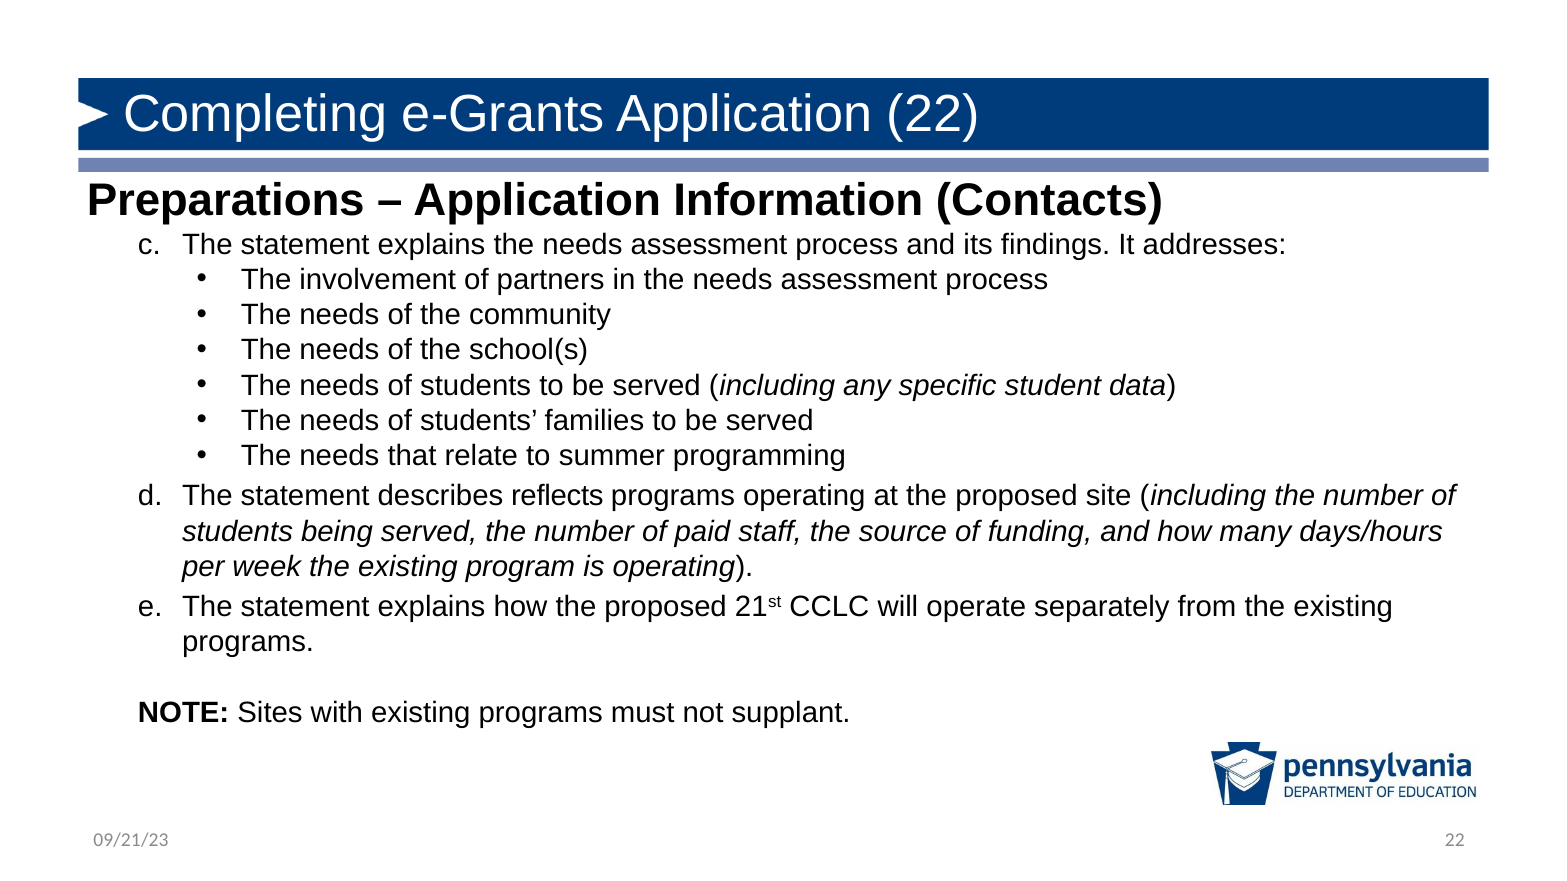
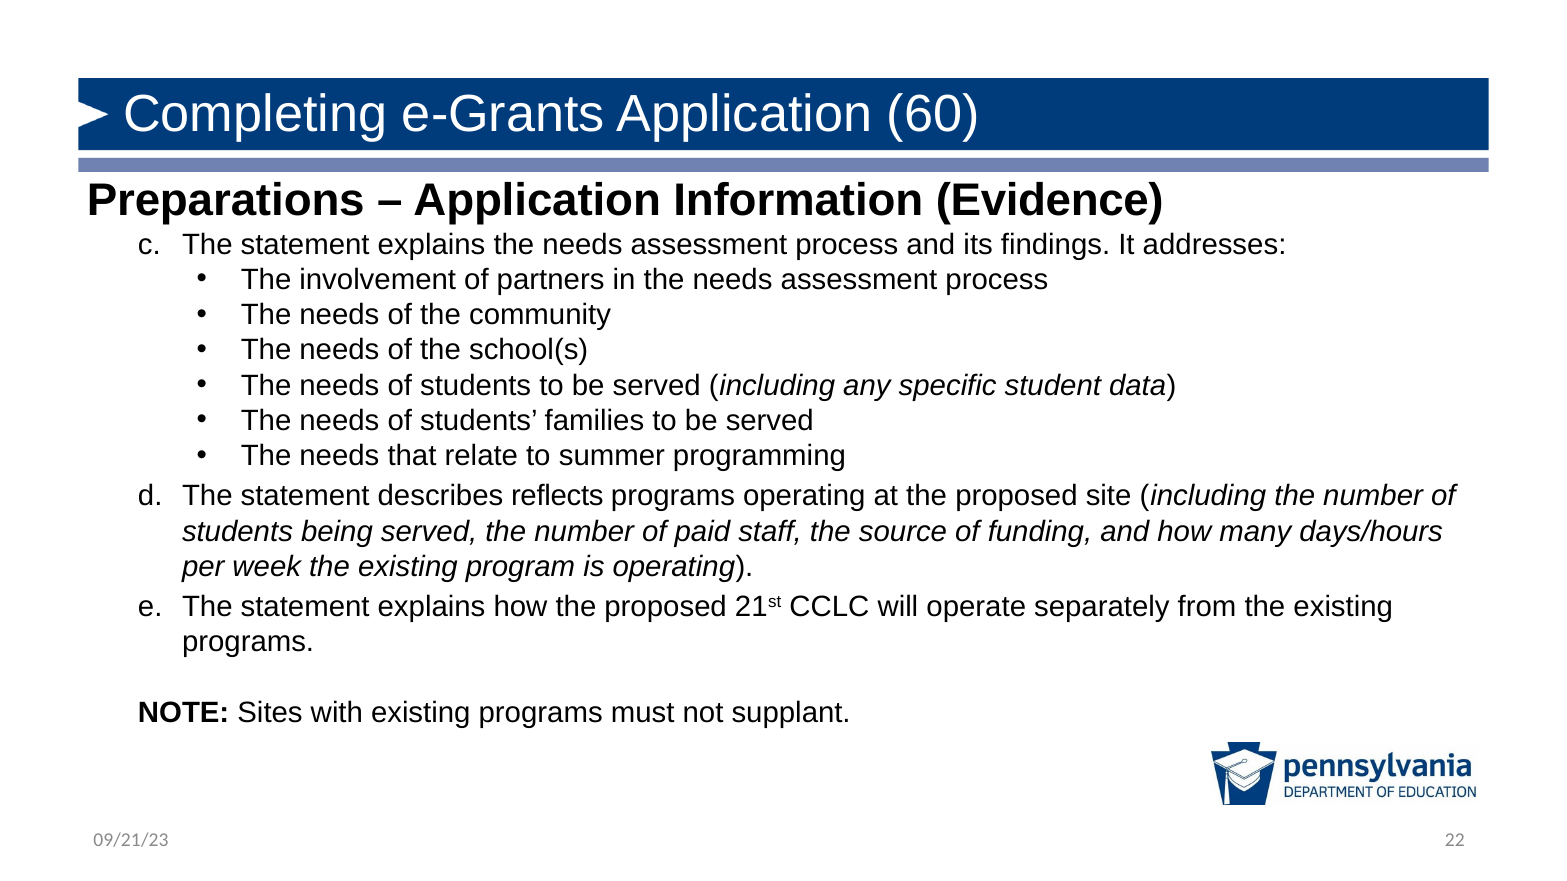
Application 22: 22 -> 60
Contacts: Contacts -> Evidence
